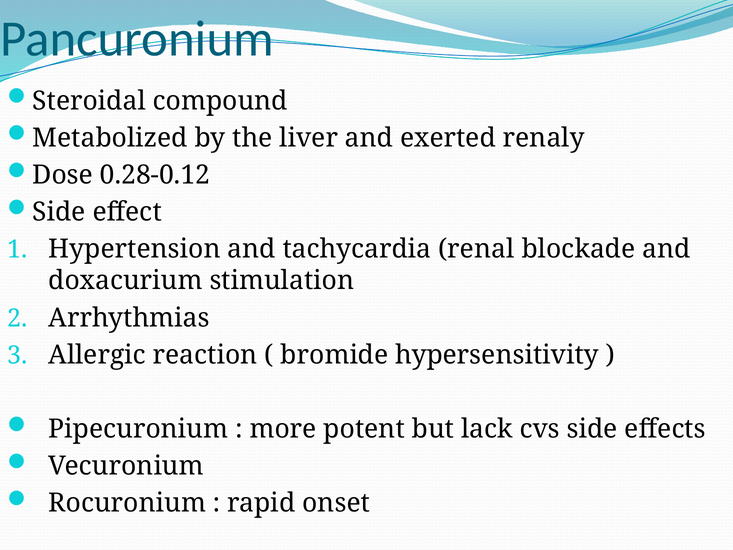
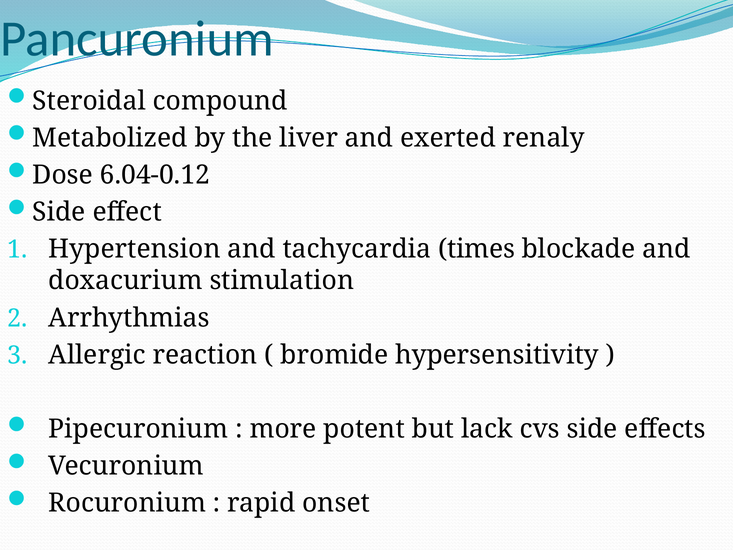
0.28-0.12: 0.28-0.12 -> 6.04-0.12
renal: renal -> times
